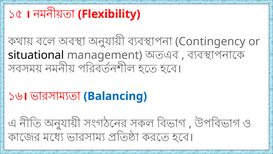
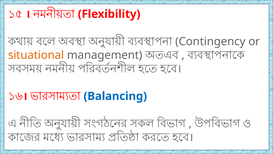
situational colour: black -> orange
